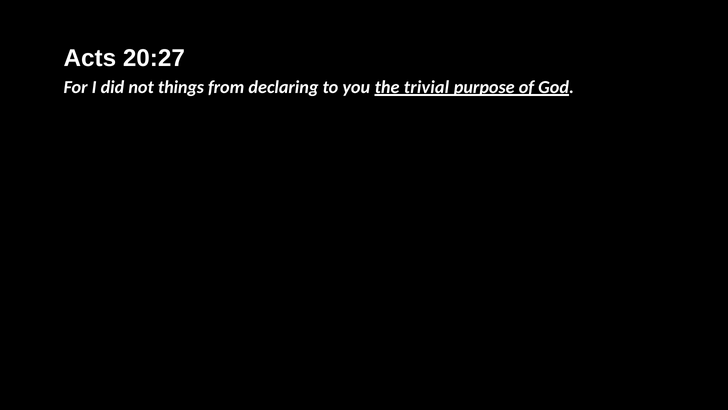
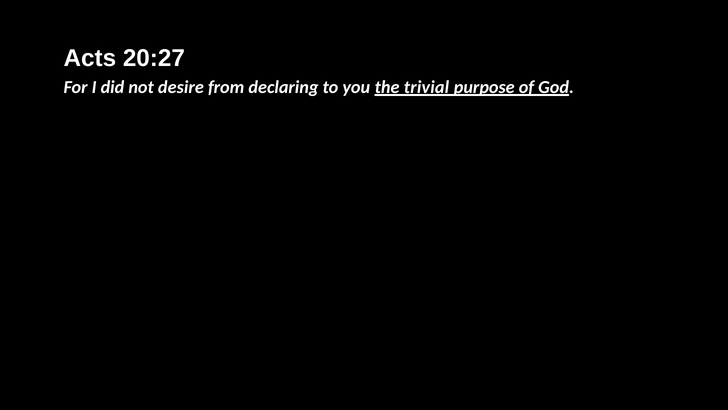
things: things -> desire
